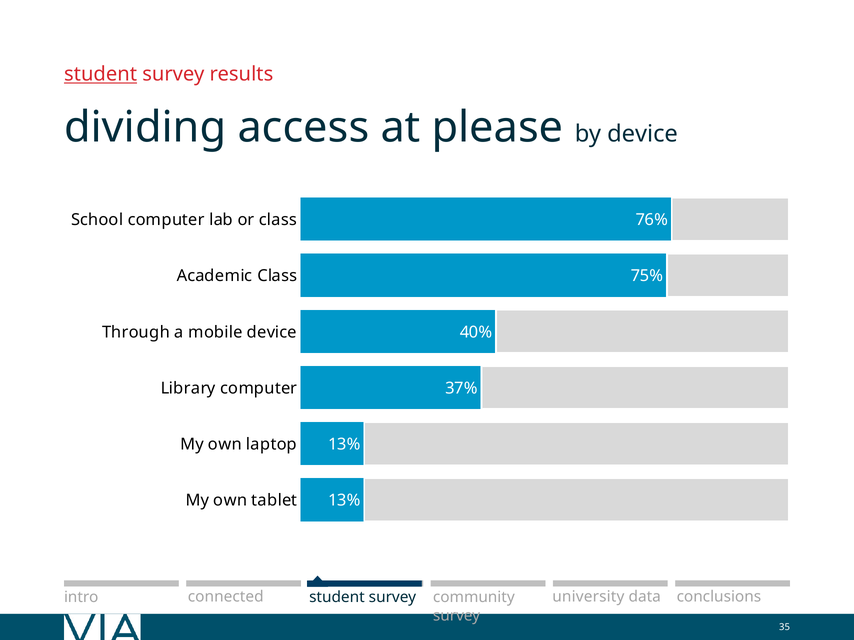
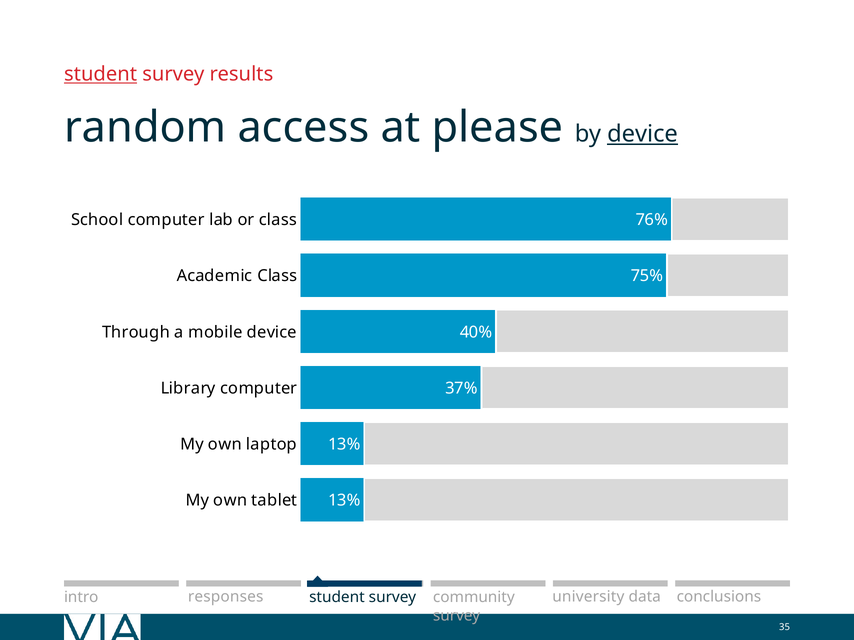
dividing: dividing -> random
device at (643, 134) underline: none -> present
connected: connected -> responses
